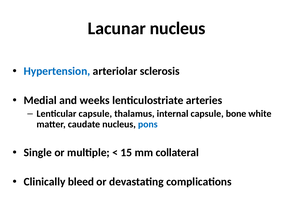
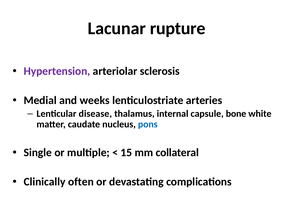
Lacunar nucleus: nucleus -> rupture
Hypertension colour: blue -> purple
Lenticular capsule: capsule -> disease
bleed: bleed -> often
